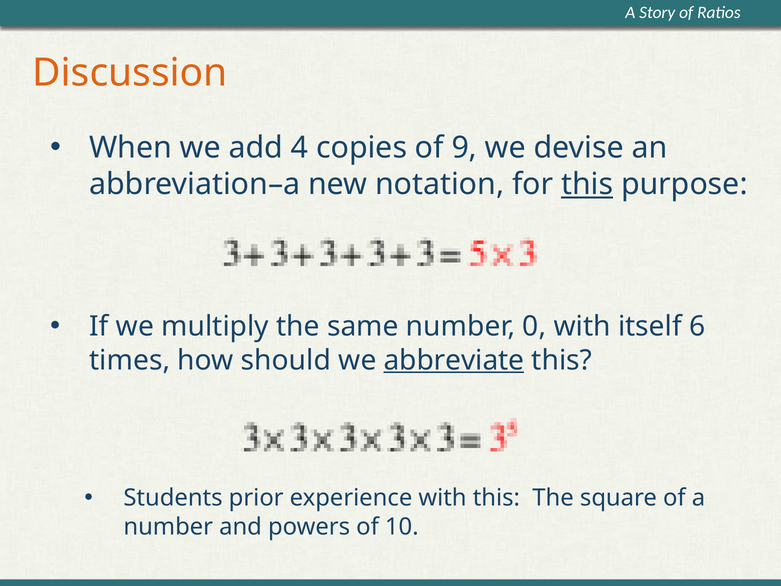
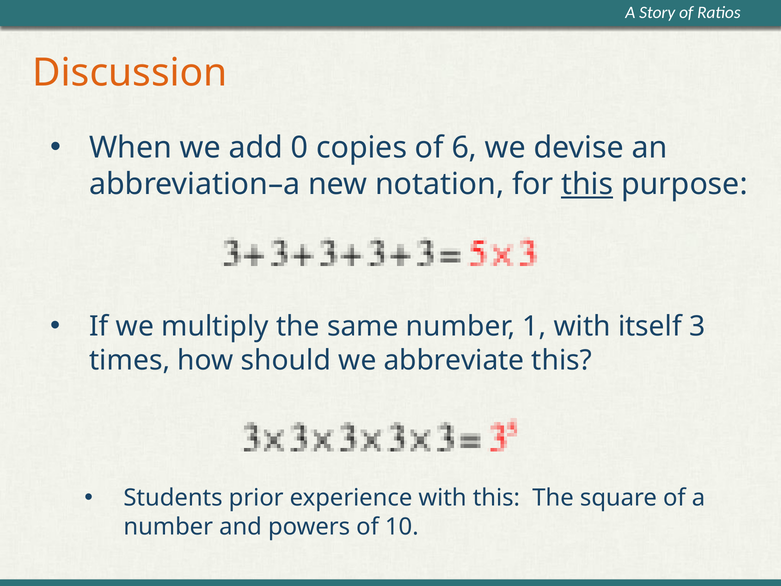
4: 4 -> 0
9: 9 -> 6
0: 0 -> 1
6: 6 -> 3
abbreviate underline: present -> none
